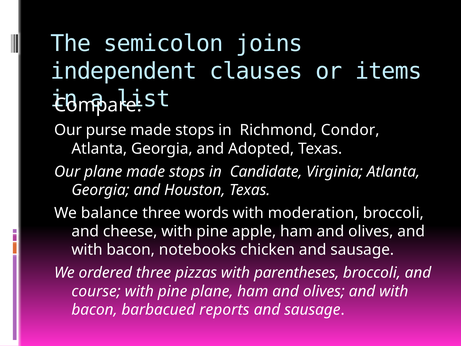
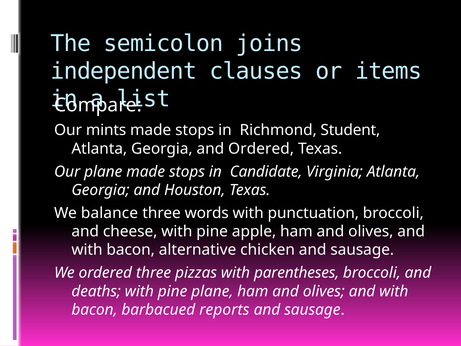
purse: purse -> mints
Condor: Condor -> Student
and Adopted: Adopted -> Ordered
moderation: moderation -> punctuation
notebooks: notebooks -> alternative
course: course -> deaths
